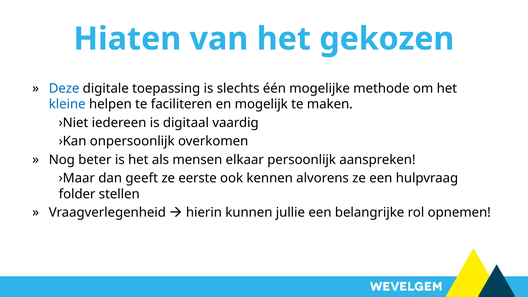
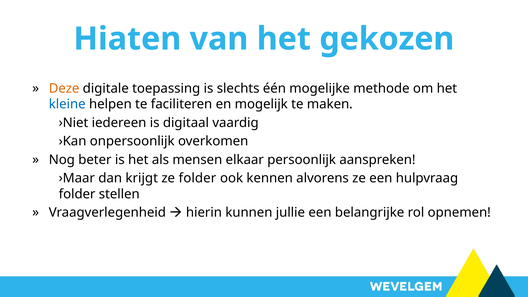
Deze colour: blue -> orange
geeft: geeft -> krijgt
ze eerste: eerste -> folder
